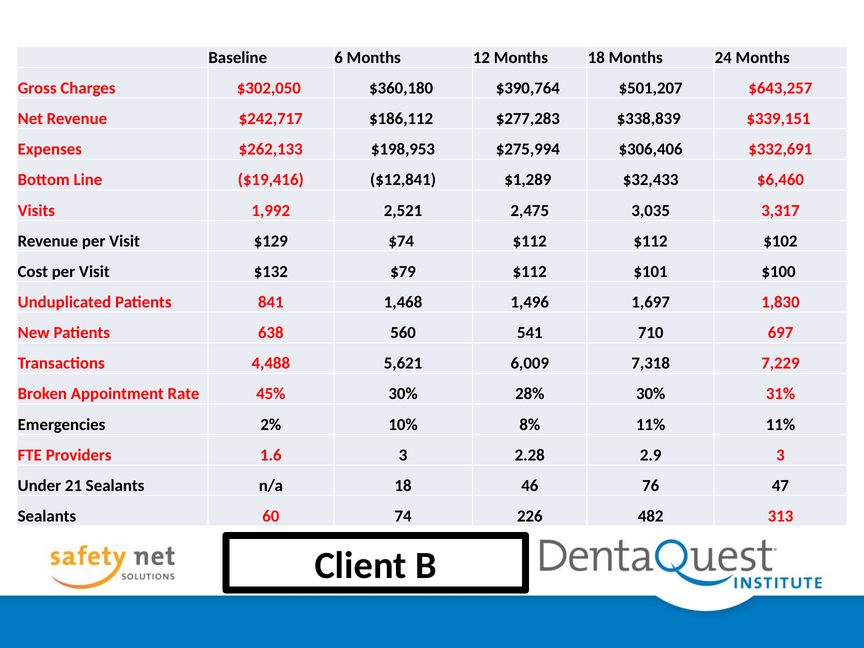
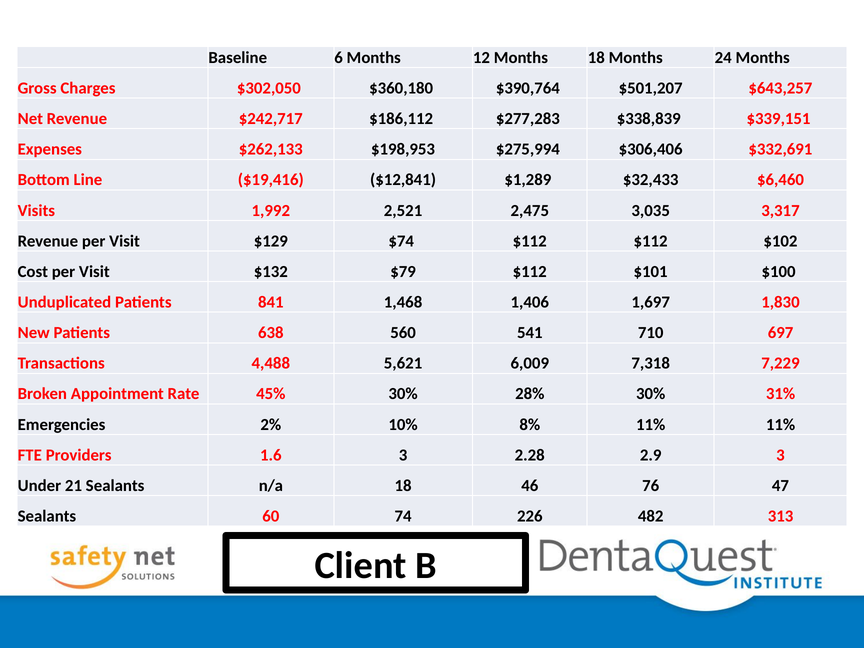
1,496: 1,496 -> 1,406
